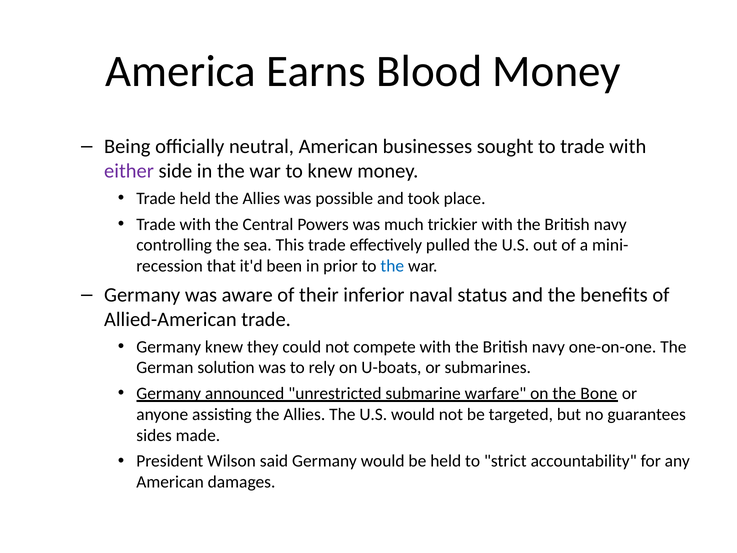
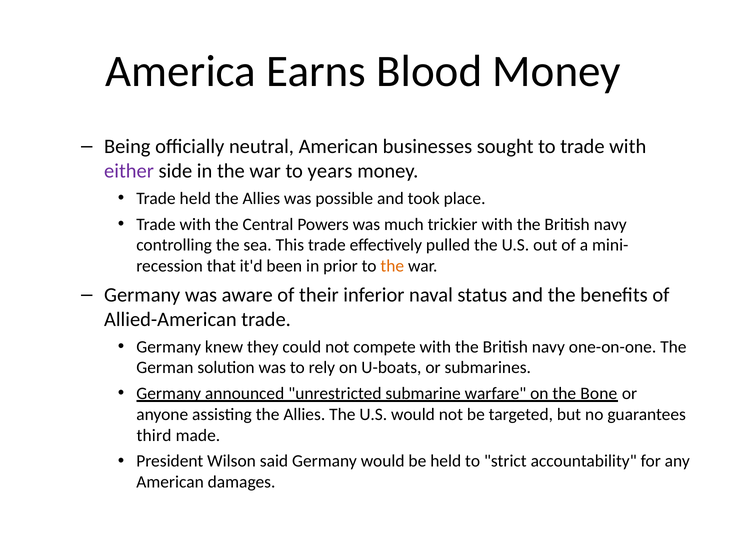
to knew: knew -> years
the at (392, 266) colour: blue -> orange
sides: sides -> third
